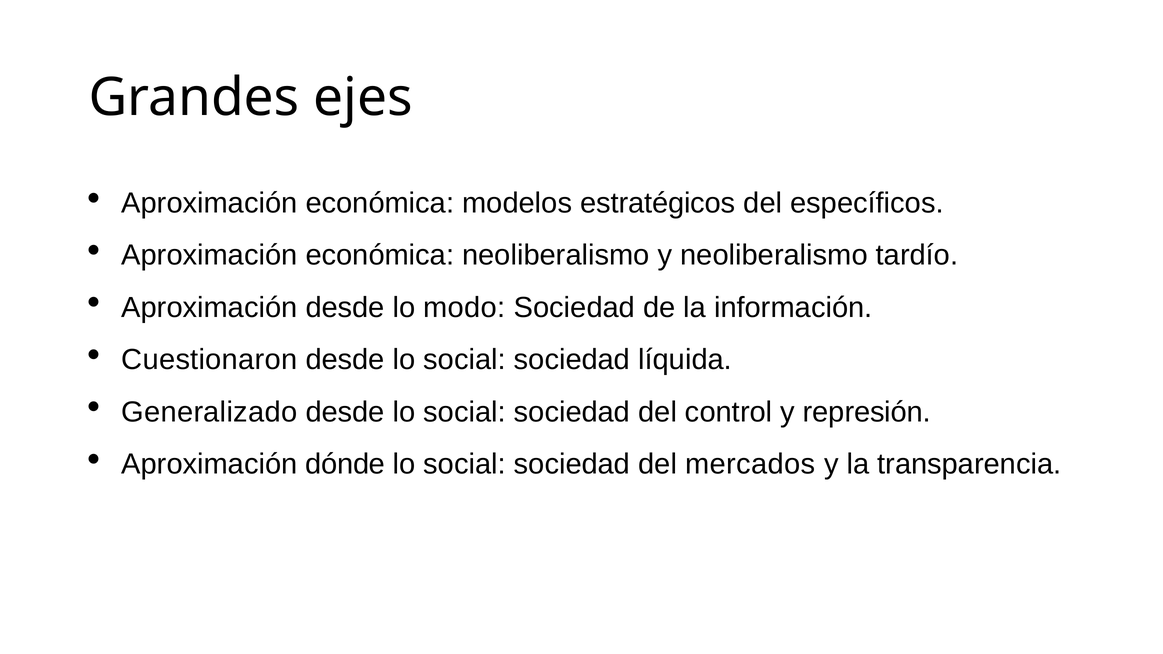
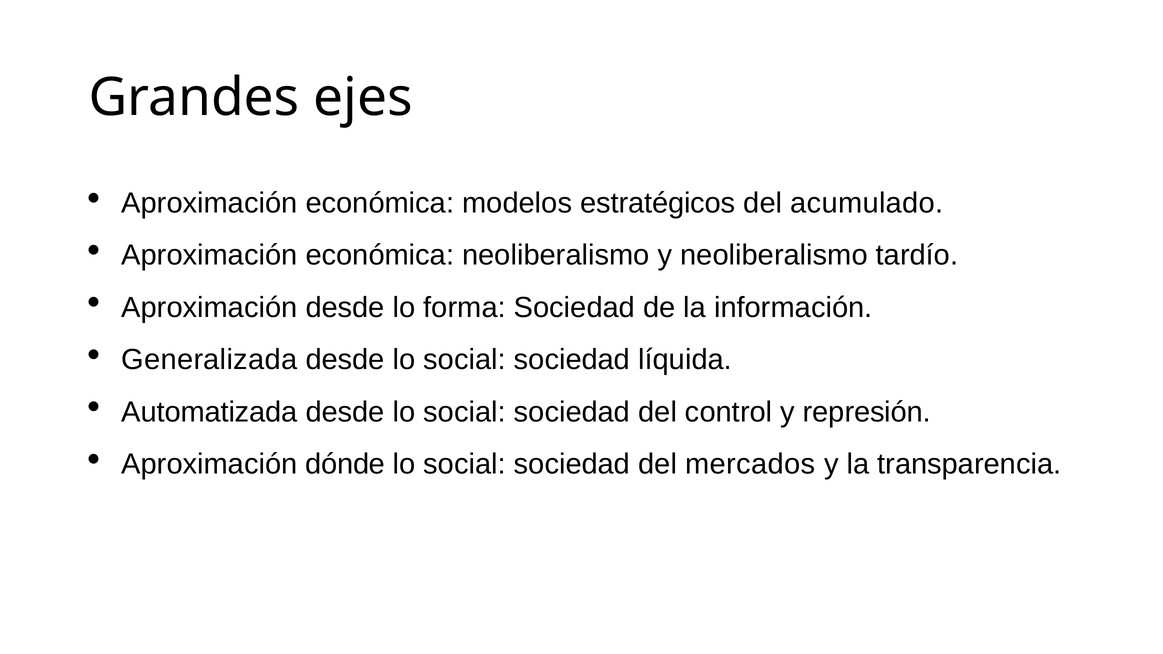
específicos: específicos -> acumulado
modo: modo -> forma
Cuestionaron: Cuestionaron -> Generalizada
Generalizado: Generalizado -> Automatizada
